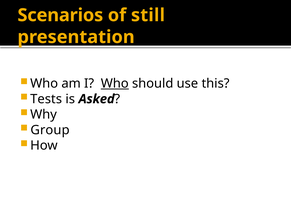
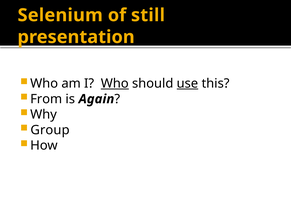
Scenarios: Scenarios -> Selenium
use underline: none -> present
Tests: Tests -> From
Asked: Asked -> Again
